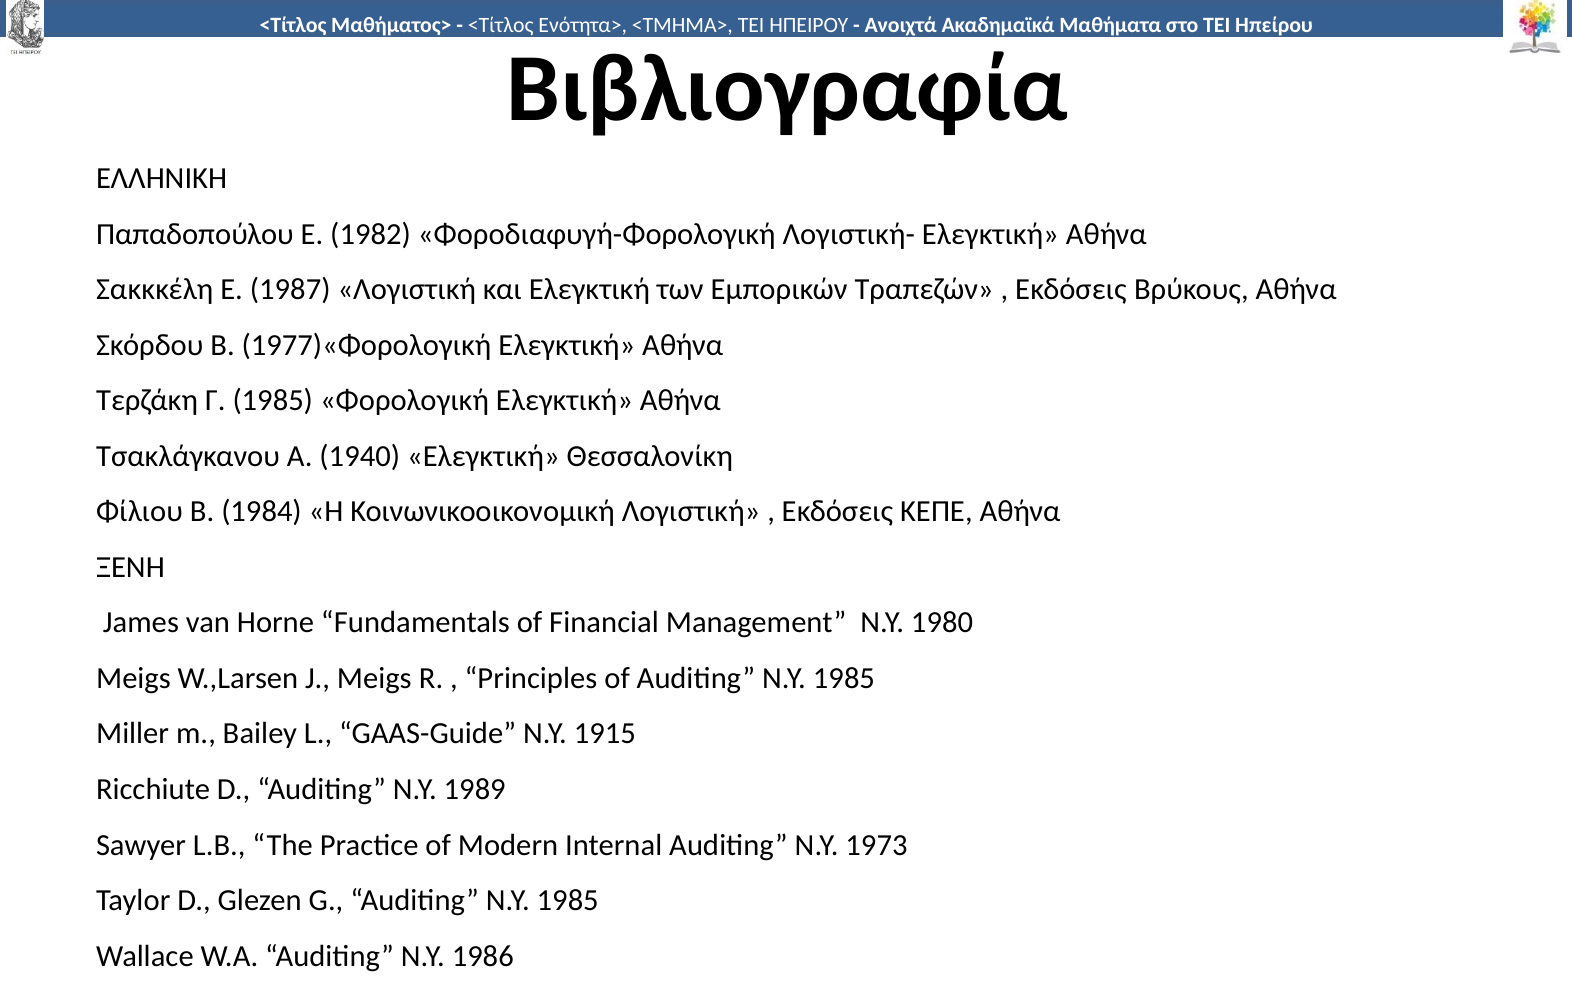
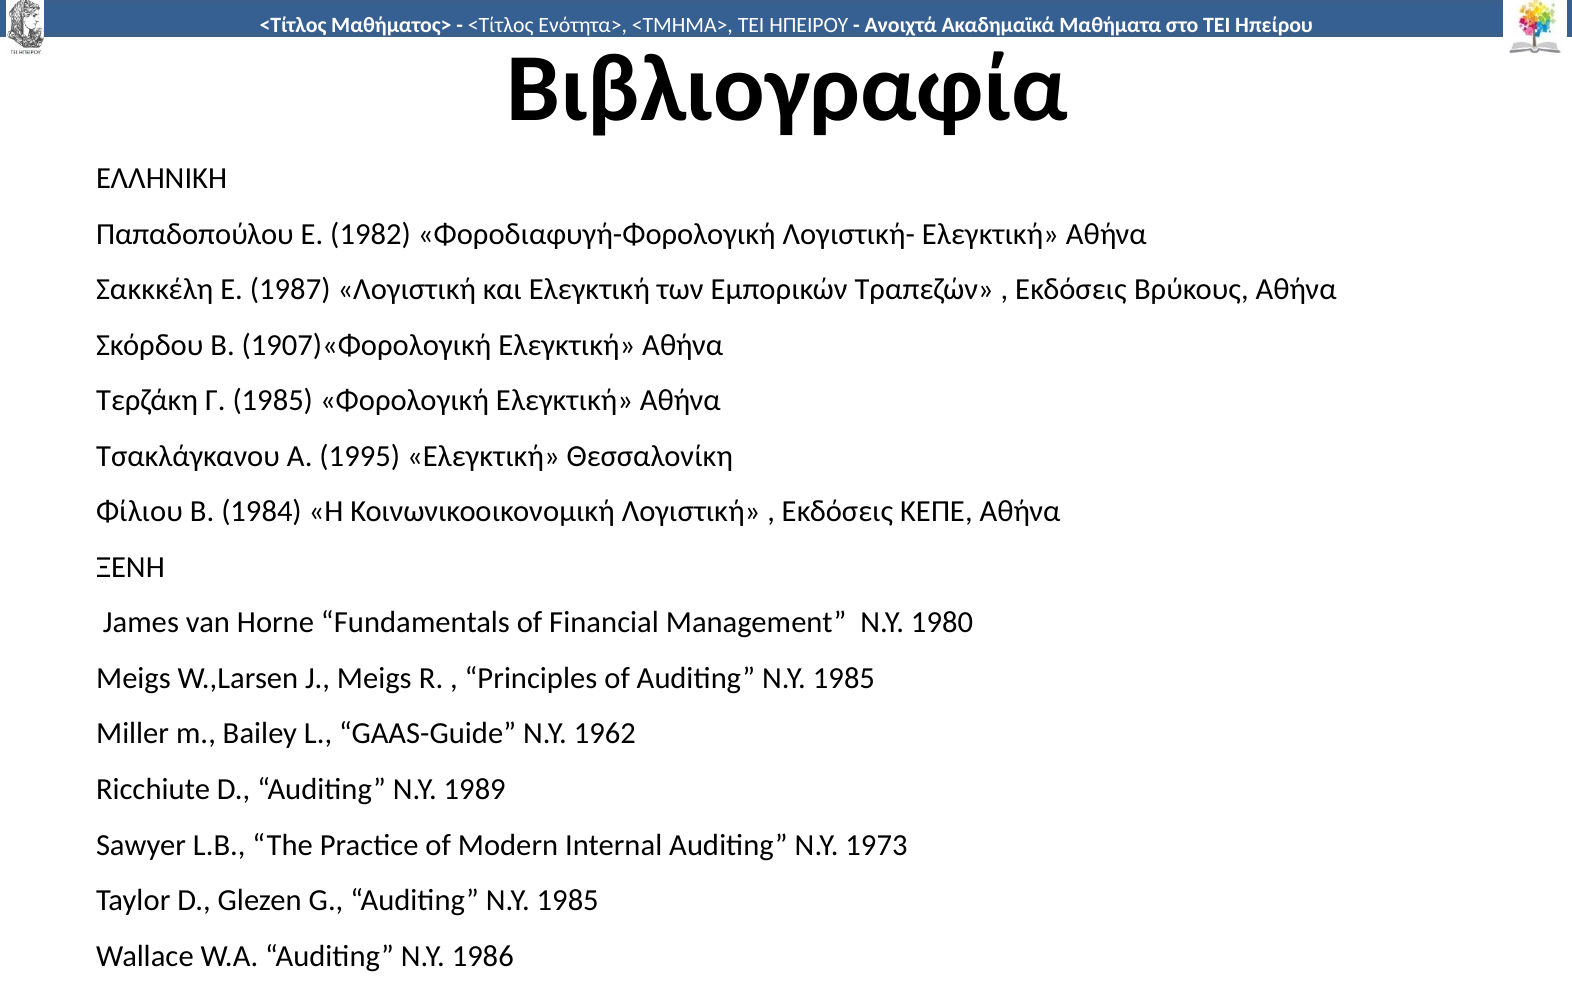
1977)«Φορολογική: 1977)«Φορολογική -> 1907)«Φορολογική
1940: 1940 -> 1995
1915: 1915 -> 1962
